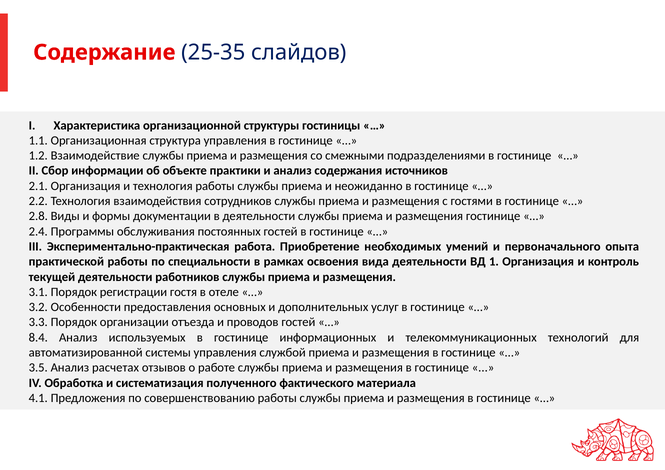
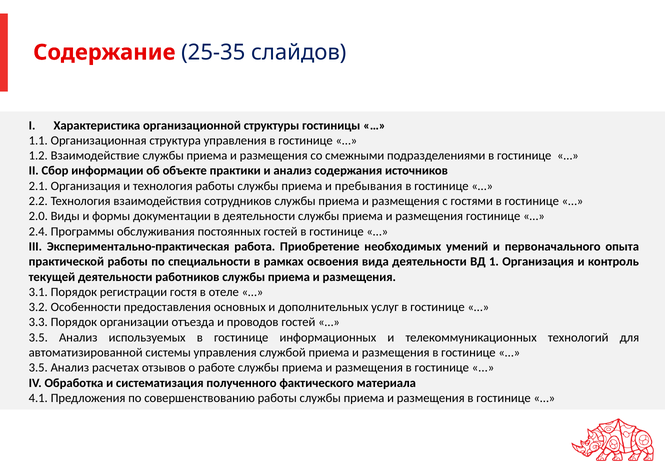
неожиданно: неожиданно -> пребывания
2.8: 2.8 -> 2.0
8.4 at (38, 338): 8.4 -> 3.5
